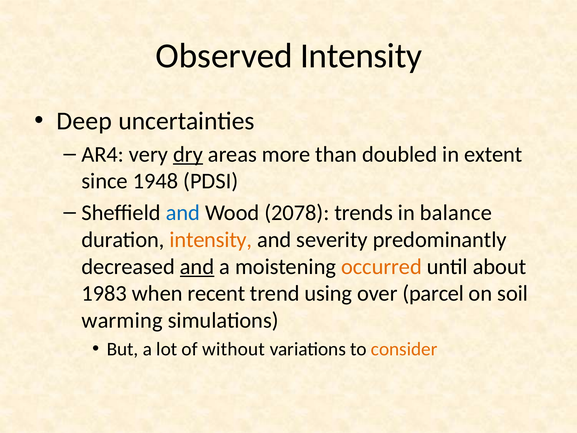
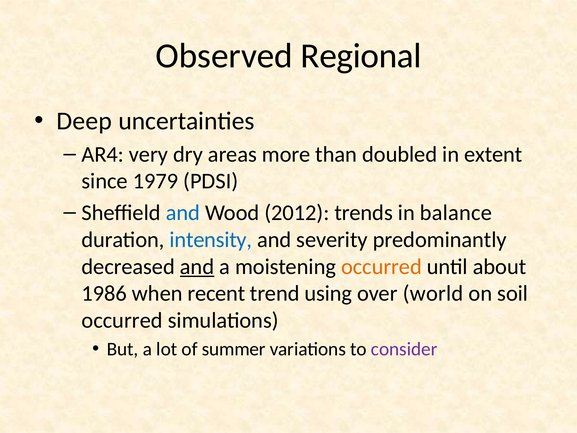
Observed Intensity: Intensity -> Regional
dry underline: present -> none
1948: 1948 -> 1979
2078: 2078 -> 2012
intensity at (211, 239) colour: orange -> blue
1983: 1983 -> 1986
parcel: parcel -> world
warming at (122, 320): warming -> occurred
without: without -> summer
consider colour: orange -> purple
